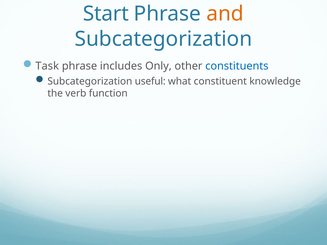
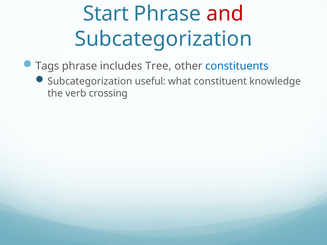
and colour: orange -> red
Task: Task -> Tags
Only: Only -> Tree
function: function -> crossing
